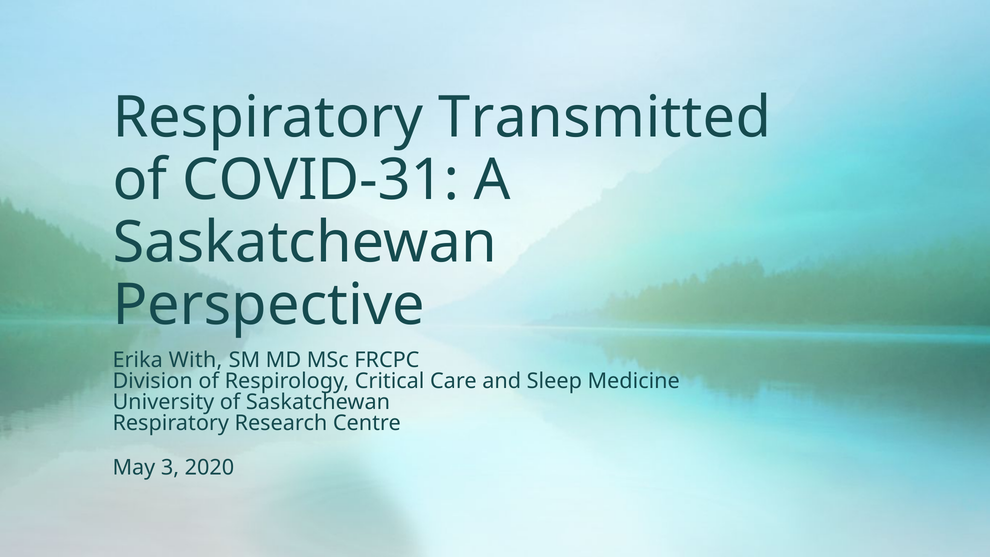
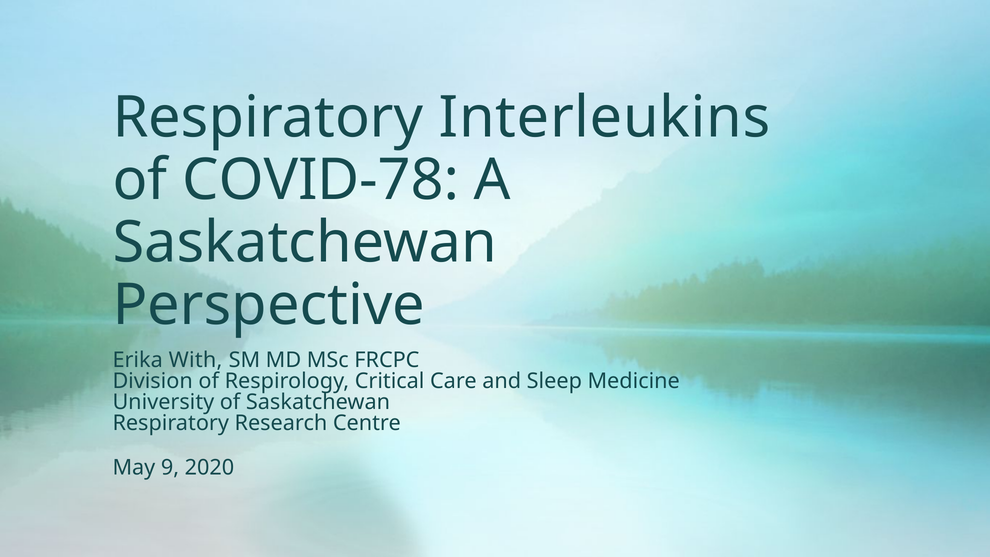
Transmitted: Transmitted -> Interleukins
COVID-31: COVID-31 -> COVID-78
3: 3 -> 9
